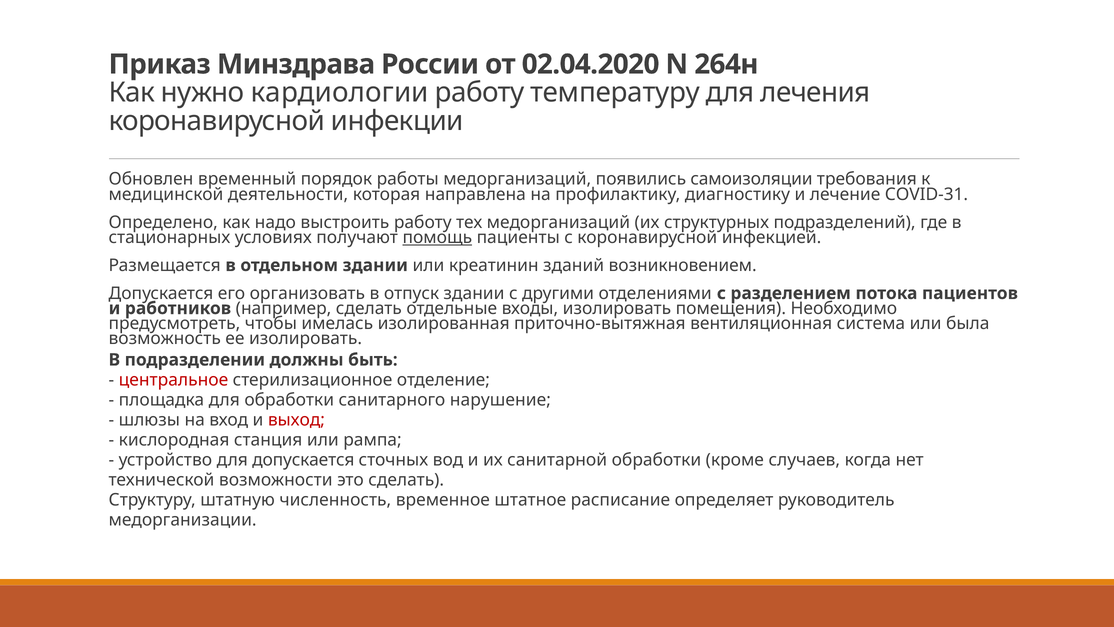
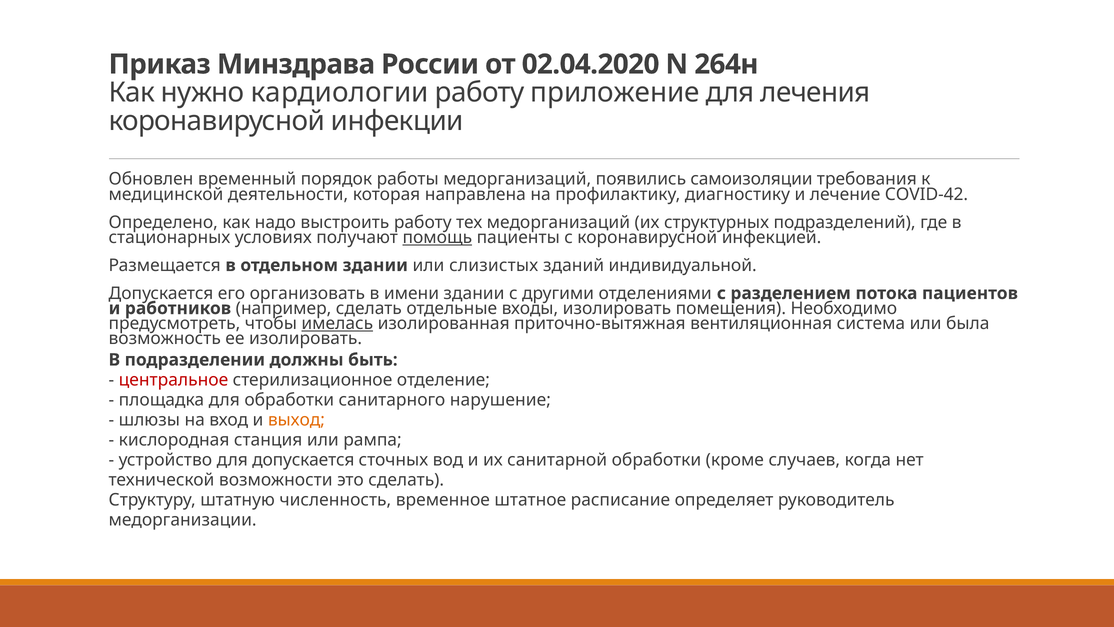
температуру: температуру -> приложение
COVID-31: COVID-31 -> COVID-42
креатинин: креатинин -> слизистых
возникновением: возникновением -> индивидуальной
отпуск: отпуск -> имени
имелась underline: none -> present
выход colour: red -> orange
